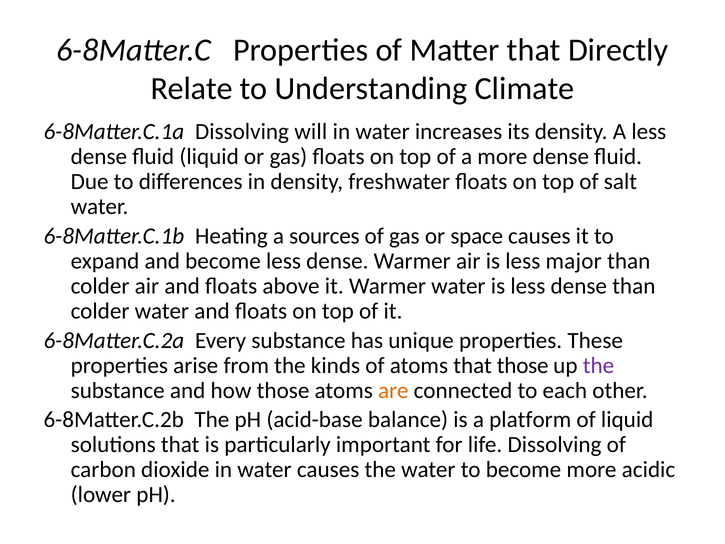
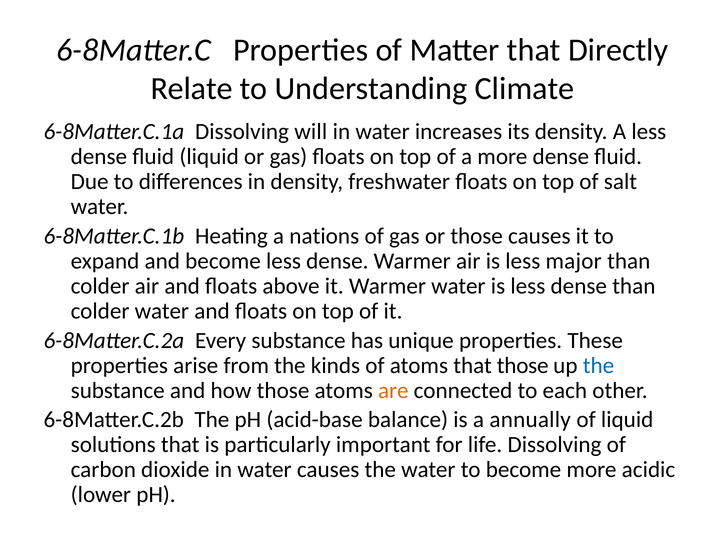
sources: sources -> nations
or space: space -> those
the at (599, 365) colour: purple -> blue
platform: platform -> annually
